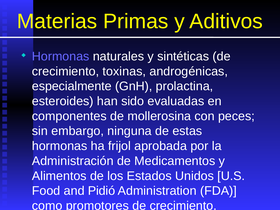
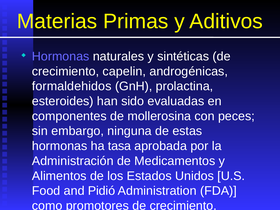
toxinas: toxinas -> capelin
especialmente: especialmente -> formaldehidos
frijol: frijol -> tasa
